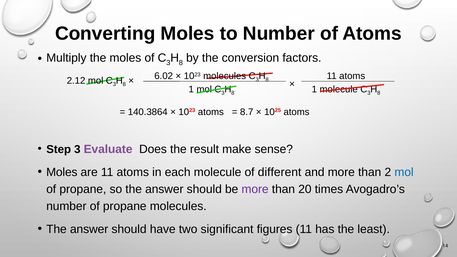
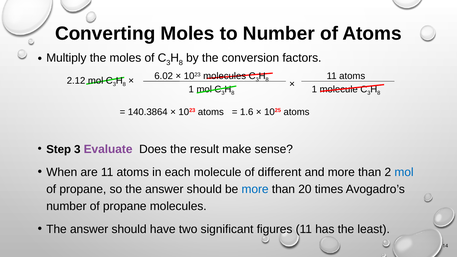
8.7: 8.7 -> 1.6
Moles at (62, 172): Moles -> When
more at (255, 189) colour: purple -> blue
